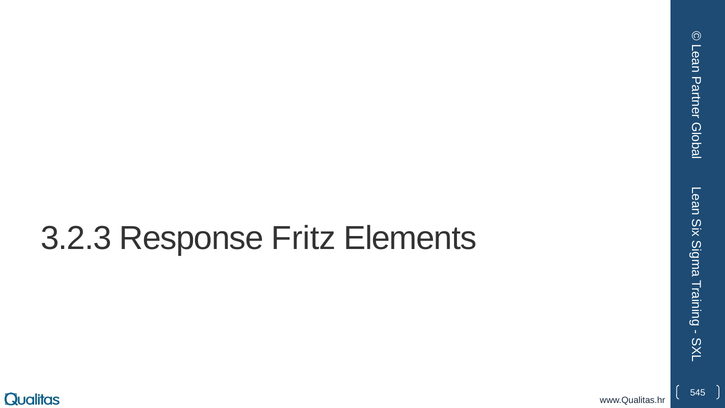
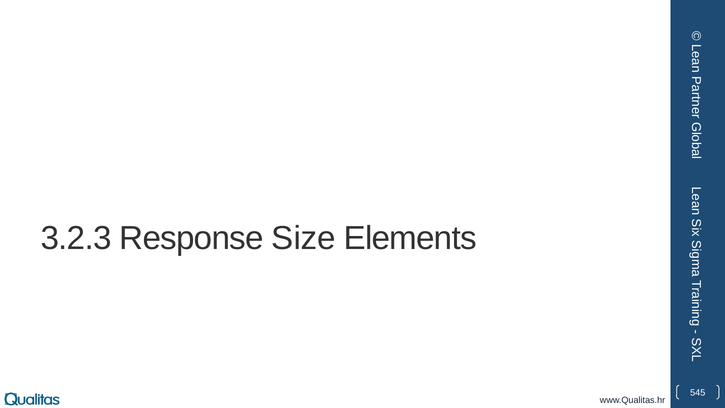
Fritz: Fritz -> Size
